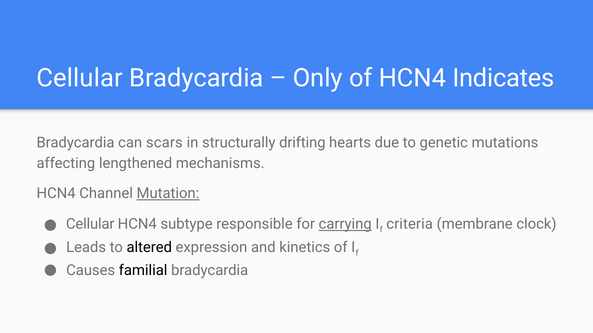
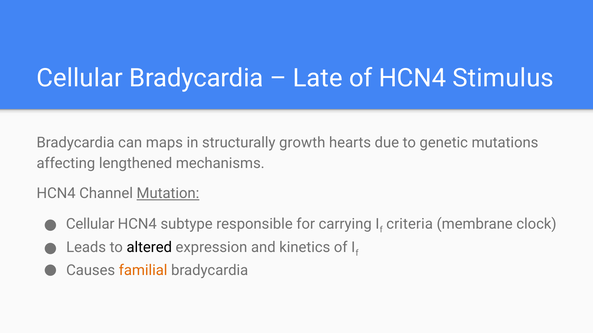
Only: Only -> Late
Indicates: Indicates -> Stimulus
scars: scars -> maps
drifting: drifting -> growth
carrying underline: present -> none
familial colour: black -> orange
